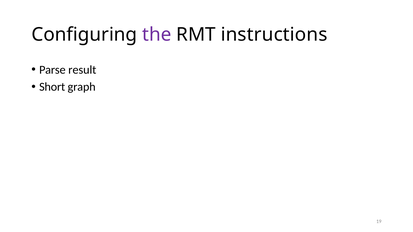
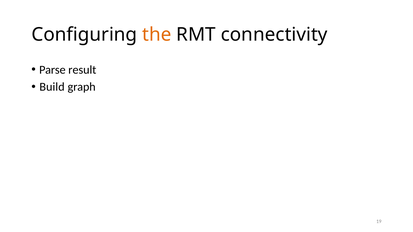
the colour: purple -> orange
instructions: instructions -> connectivity
Short: Short -> Build
